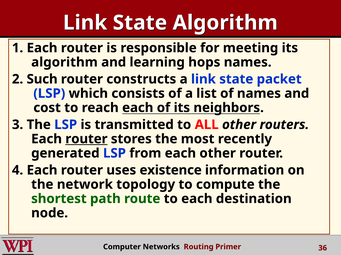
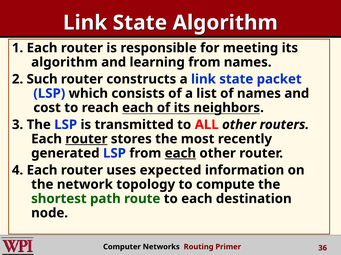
learning hops: hops -> from
each at (180, 154) underline: none -> present
existence: existence -> expected
